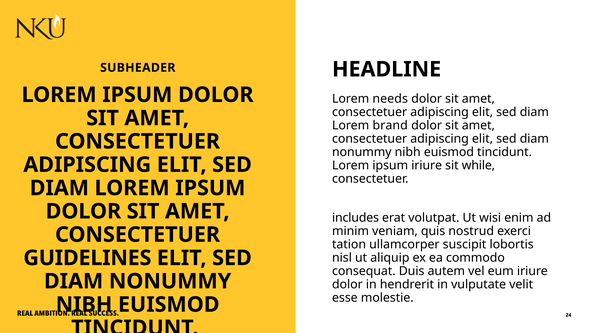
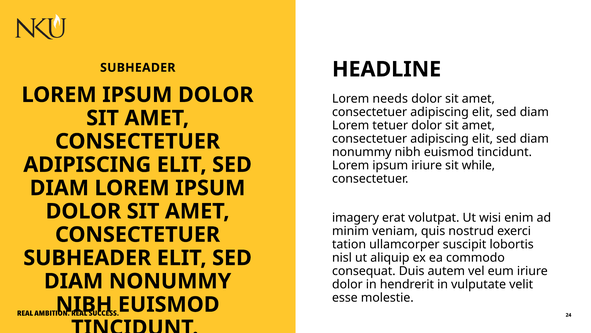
brand: brand -> tetuer
includes: includes -> imagery
GUIDELINES at (87, 258): GUIDELINES -> SUBHEADER
